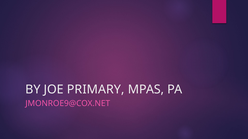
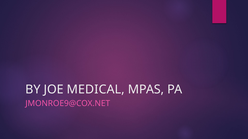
PRIMARY: PRIMARY -> MEDICAL
